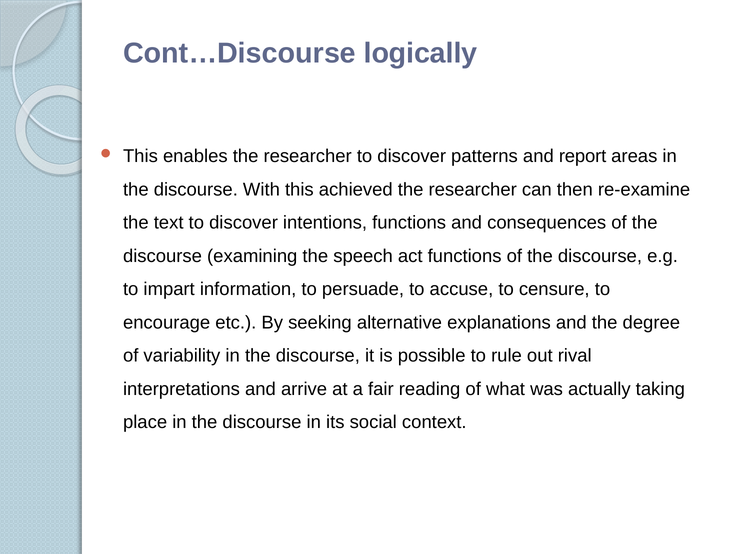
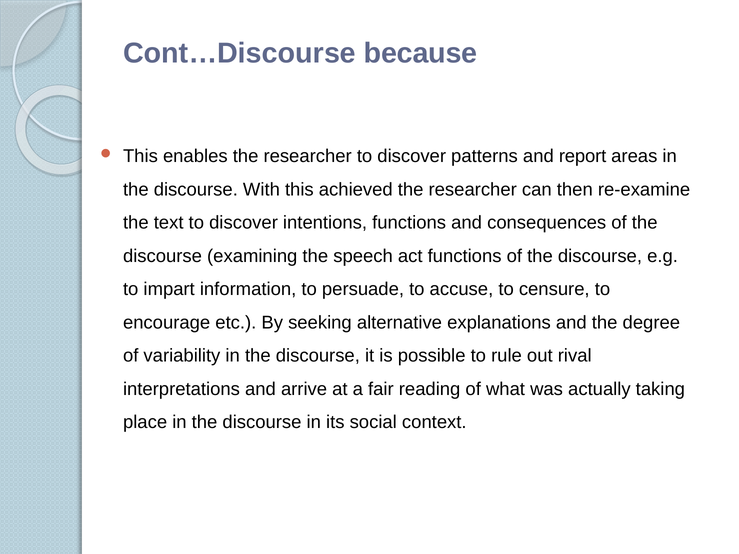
logically: logically -> because
